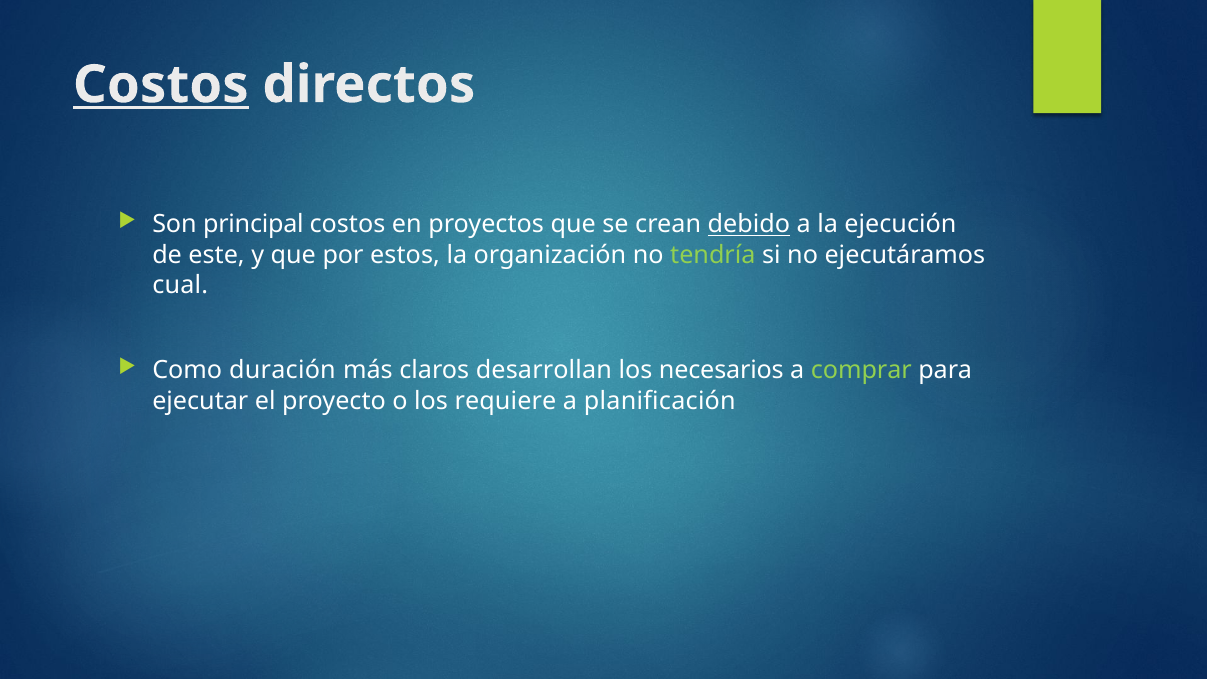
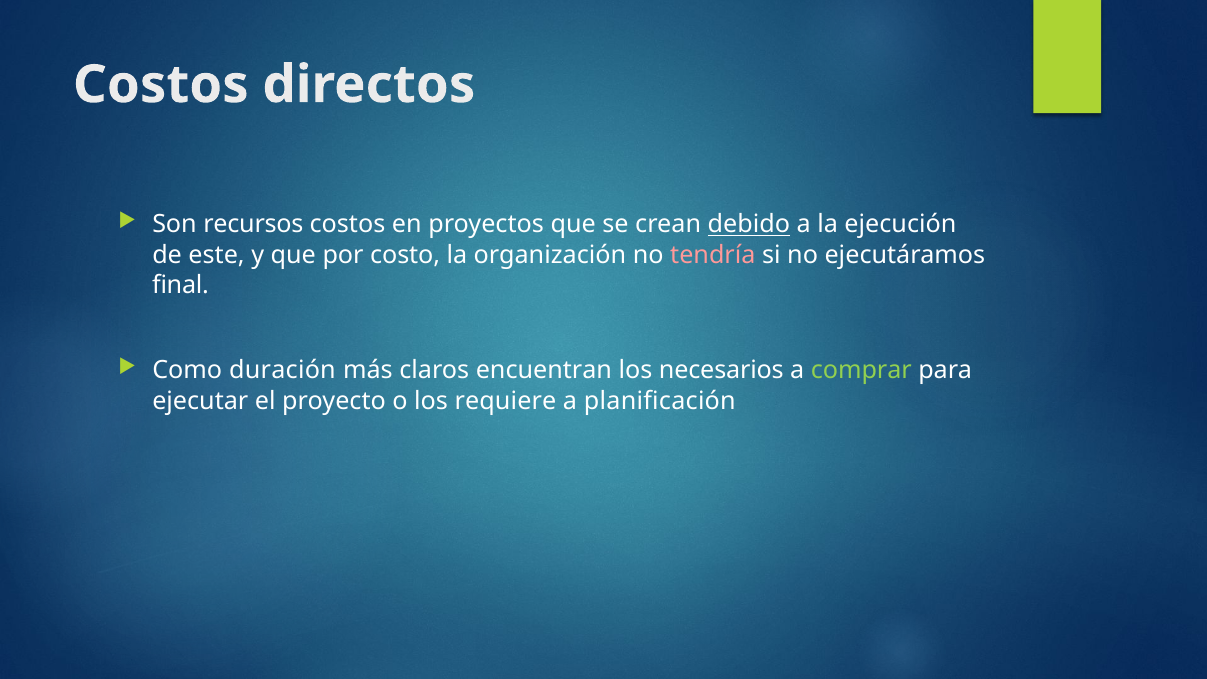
Costos at (161, 85) underline: present -> none
principal: principal -> recursos
estos: estos -> costo
tendría colour: light green -> pink
cual: cual -> final
desarrollan: desarrollan -> encuentran
